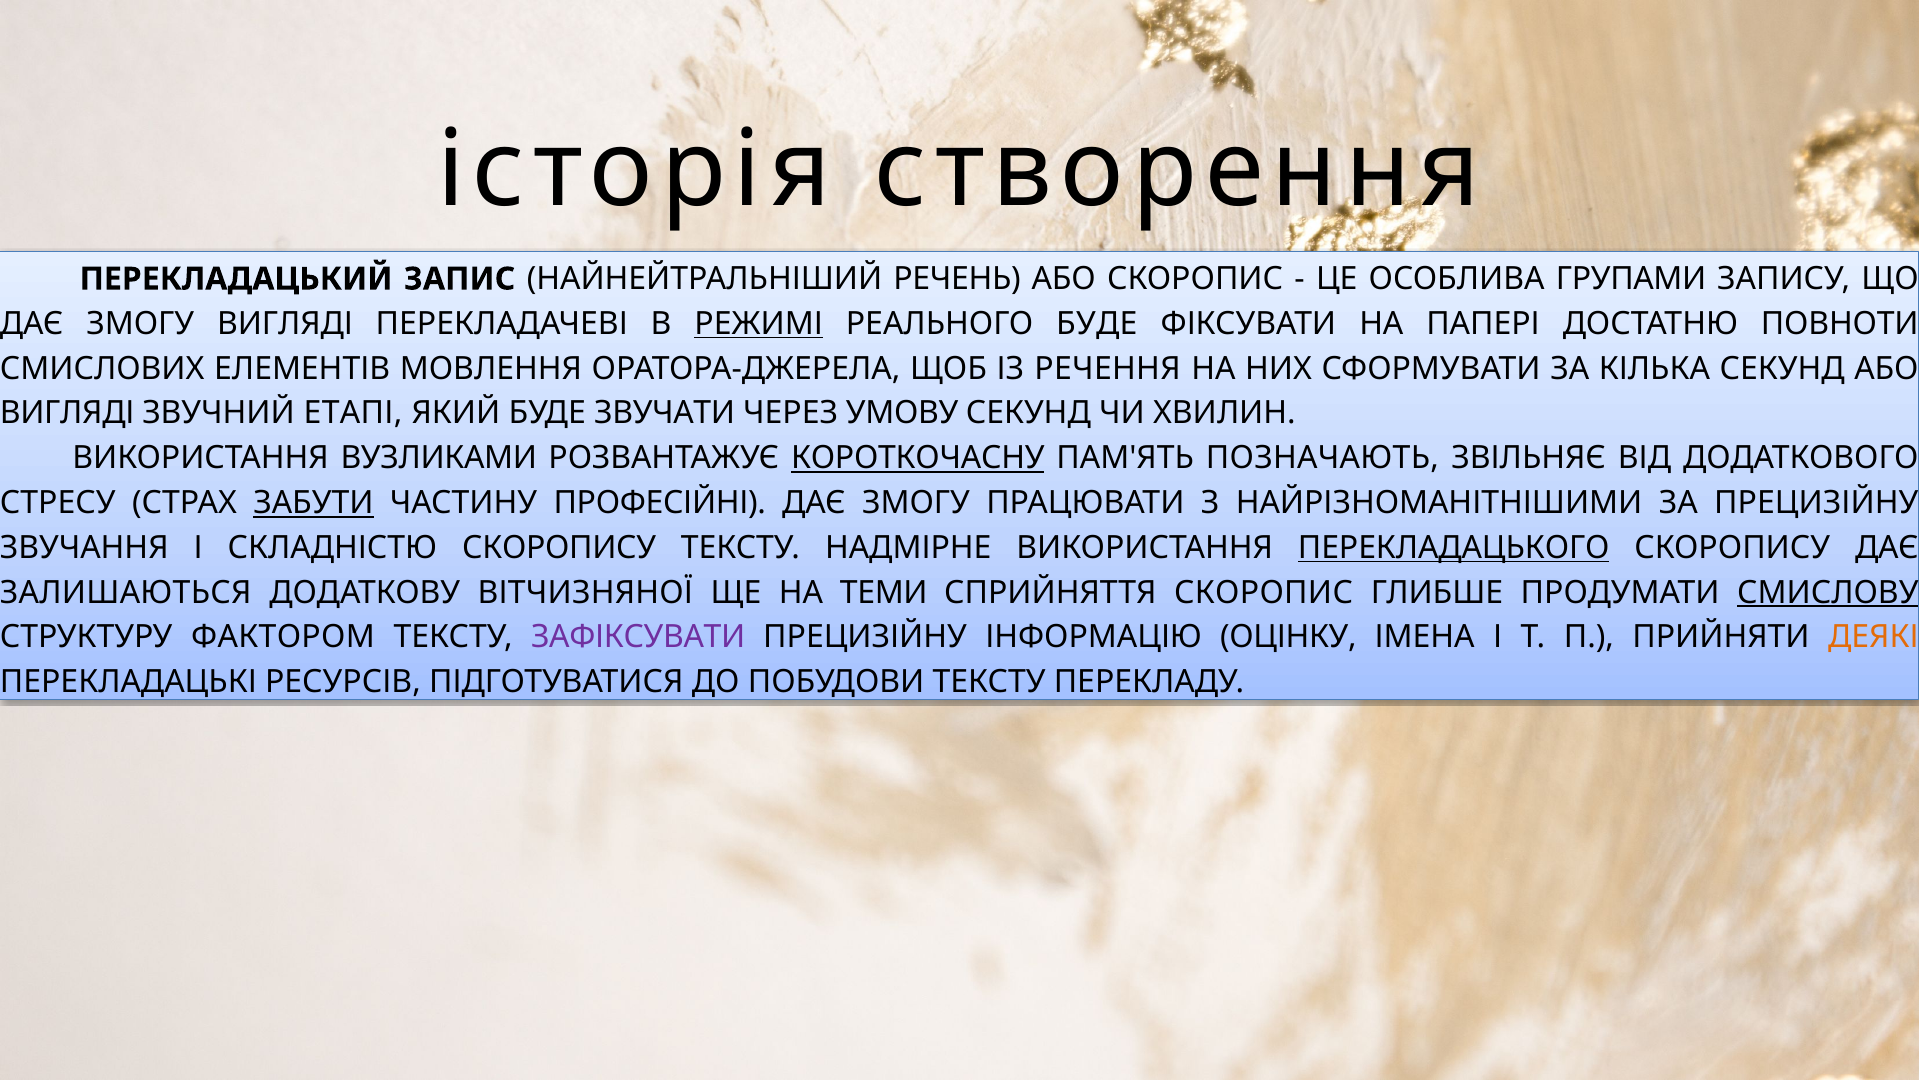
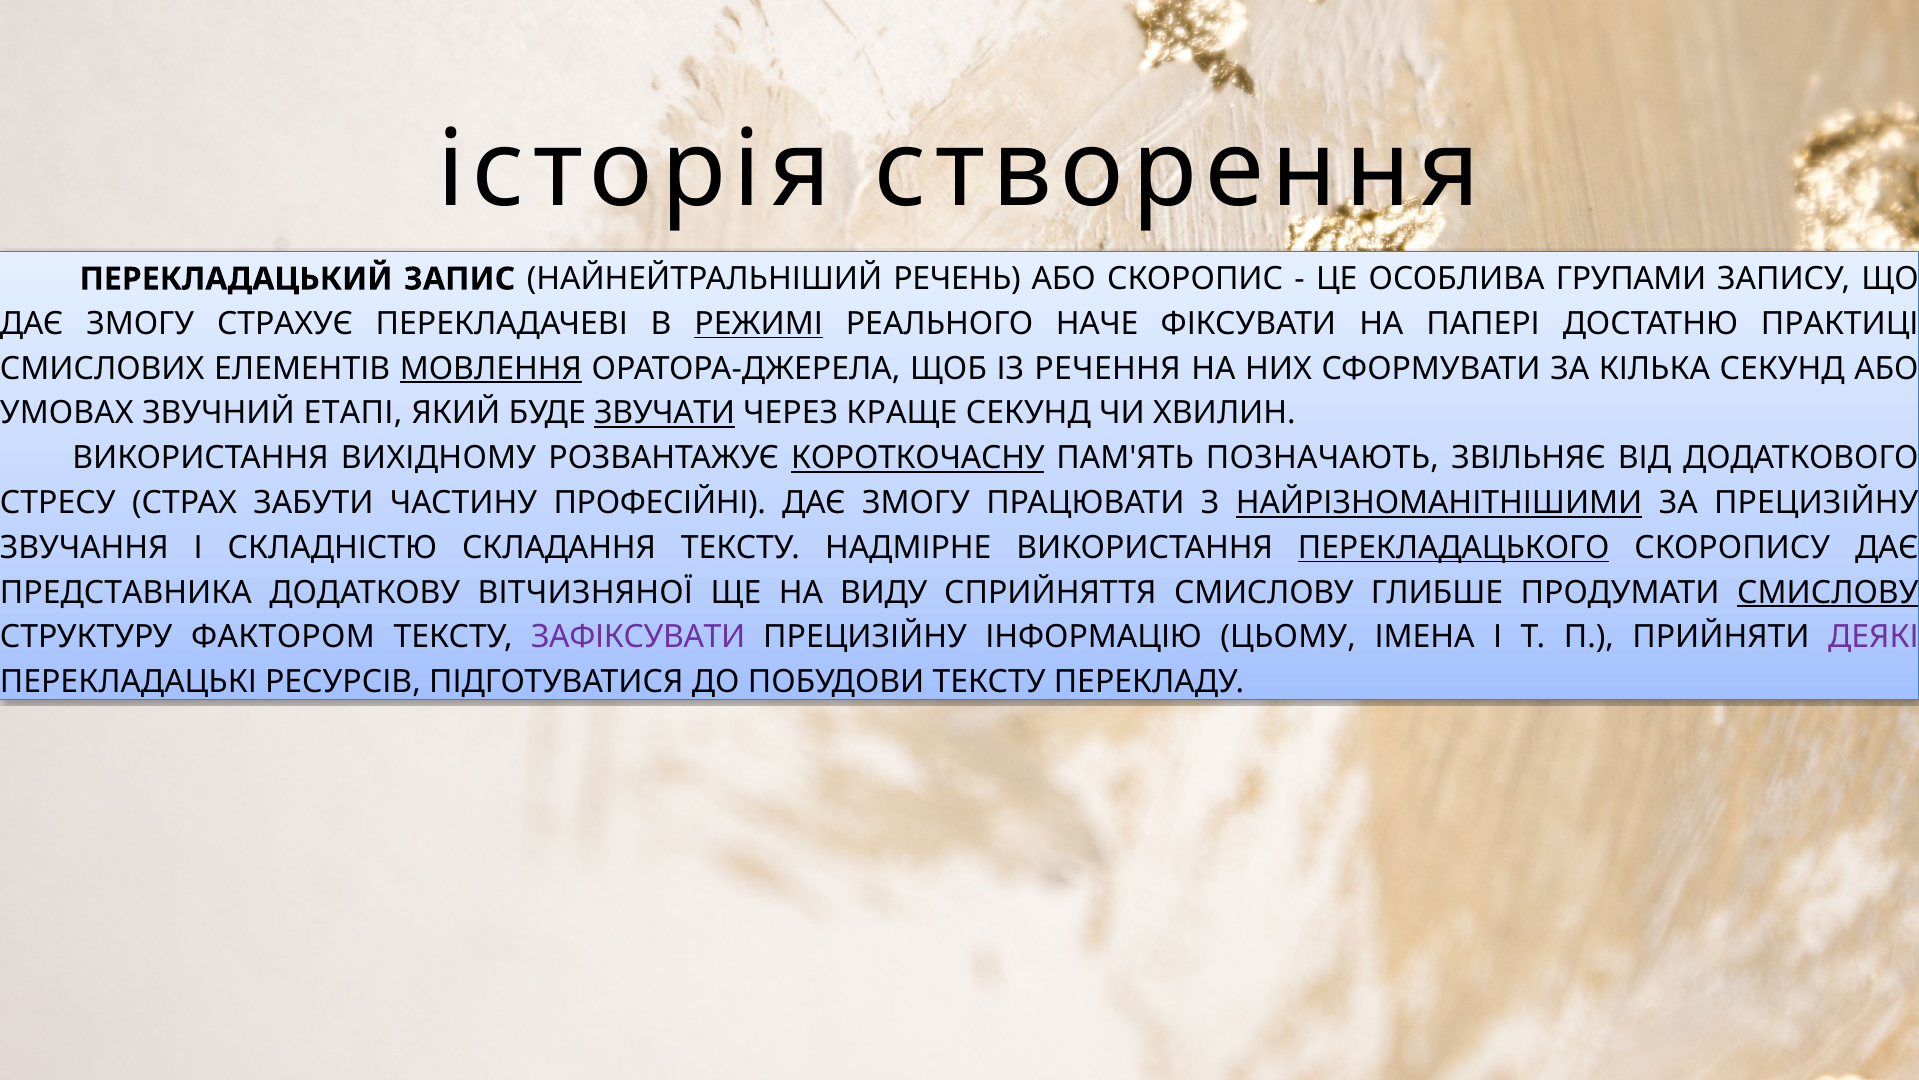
ЗМОГУ ВИГЛЯДІ: ВИГЛЯДІ -> СТРАХУЄ
РЕАЛЬНОГО БУДЕ: БУДЕ -> НАЧЕ
ПОВНОТИ: ПОВНОТИ -> ПРАКТИЦІ
МОВЛЕННЯ underline: none -> present
ВИГЛЯДІ at (67, 413): ВИГЛЯДІ -> УМОВАХ
ЗВУЧАТИ underline: none -> present
УМОВУ: УМОВУ -> КРАЩЕ
ВУЗЛИКАМИ: ВУЗЛИКАМИ -> ВИХІДНОМУ
ЗАБУТИ underline: present -> none
НАЙРІЗНОМАНІТНІШИМИ underline: none -> present
СКЛАДНІСТЮ СКОРОПИСУ: СКОРОПИСУ -> СКЛАДАННЯ
ЗАЛИШАЮТЬСЯ: ЗАЛИШАЮТЬСЯ -> ПРЕДСТАВНИКА
ТЕМИ: ТЕМИ -> ВИДУ
СПРИЙНЯТТЯ СКОРОПИС: СКОРОПИС -> СМИСЛОВУ
ОЦІНКУ: ОЦІНКУ -> ЦЬОМУ
ДЕЯКІ colour: orange -> purple
